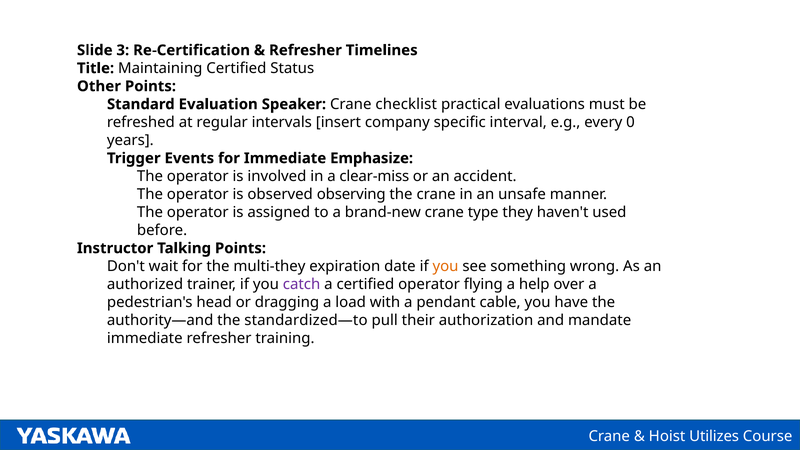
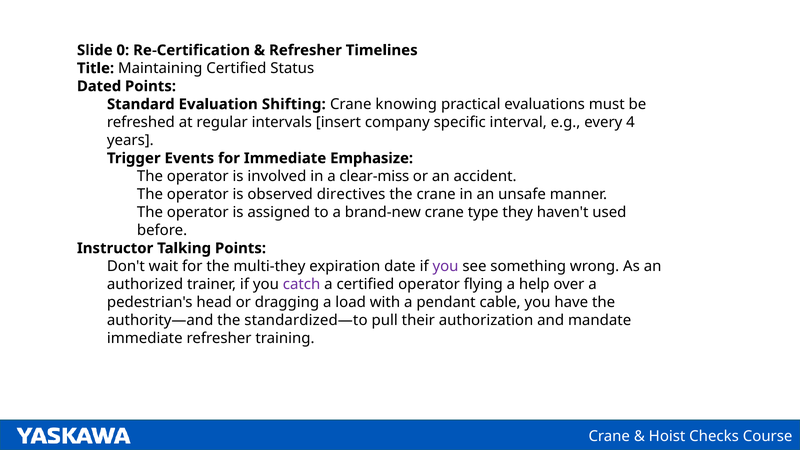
3: 3 -> 0
Other: Other -> Dated
Speaker: Speaker -> Shifting
checklist: checklist -> knowing
0: 0 -> 4
observing: observing -> directives
you at (445, 266) colour: orange -> purple
Utilizes: Utilizes -> Checks
